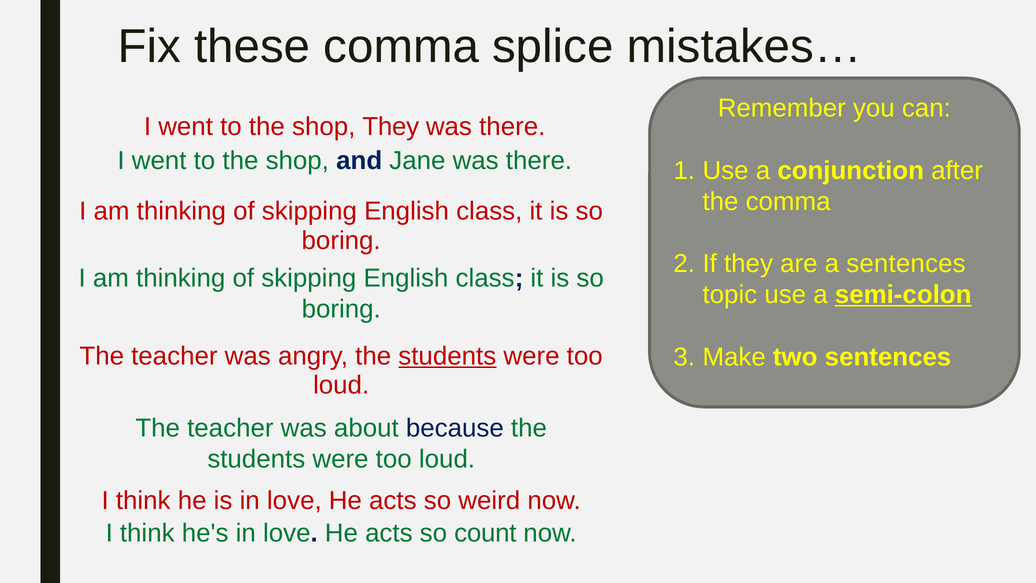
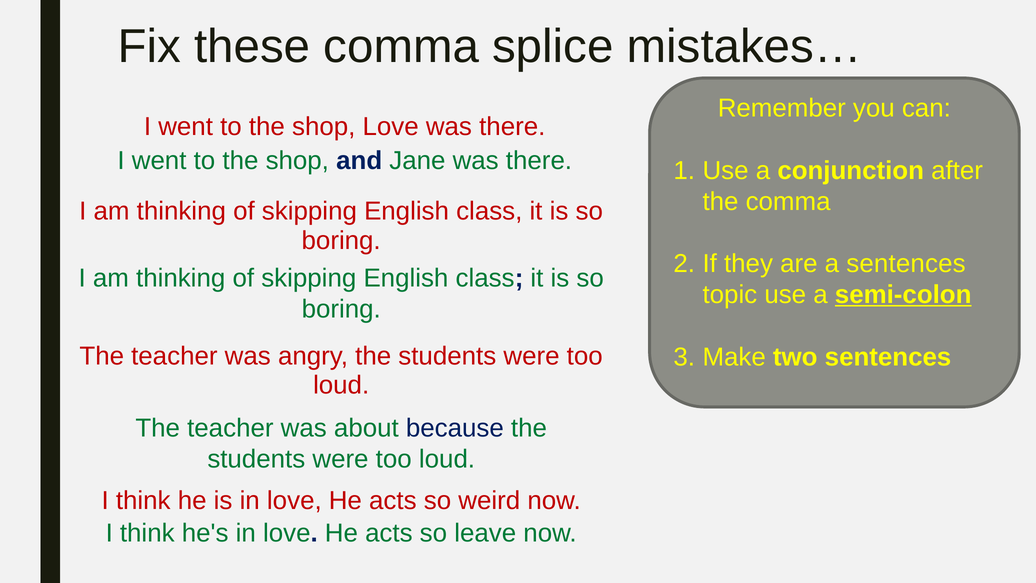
shop They: They -> Love
students at (447, 356) underline: present -> none
count: count -> leave
